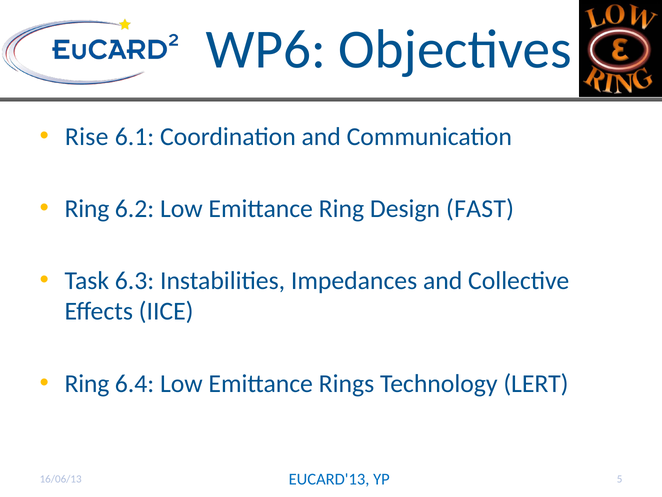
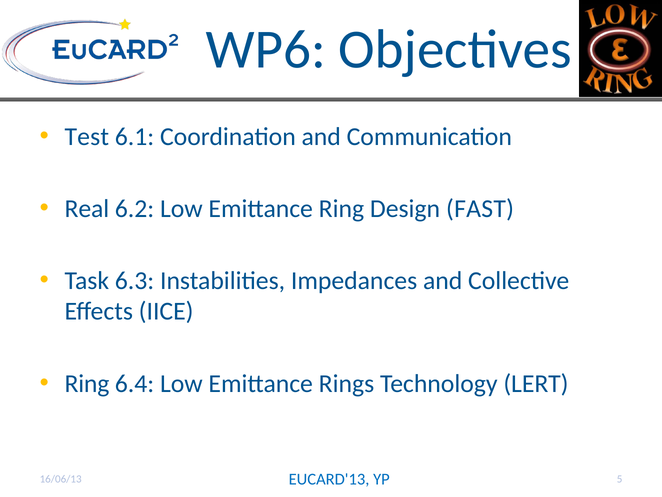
Rise: Rise -> Test
Ring at (87, 208): Ring -> Real
